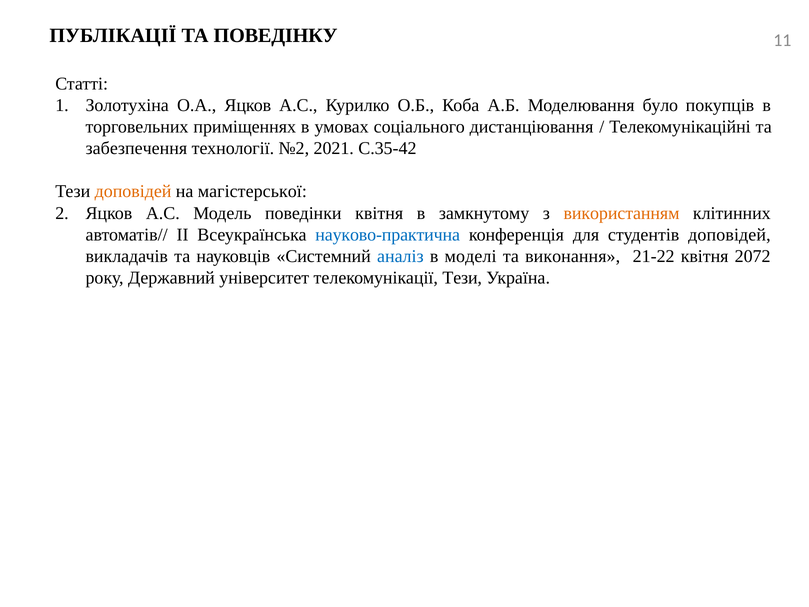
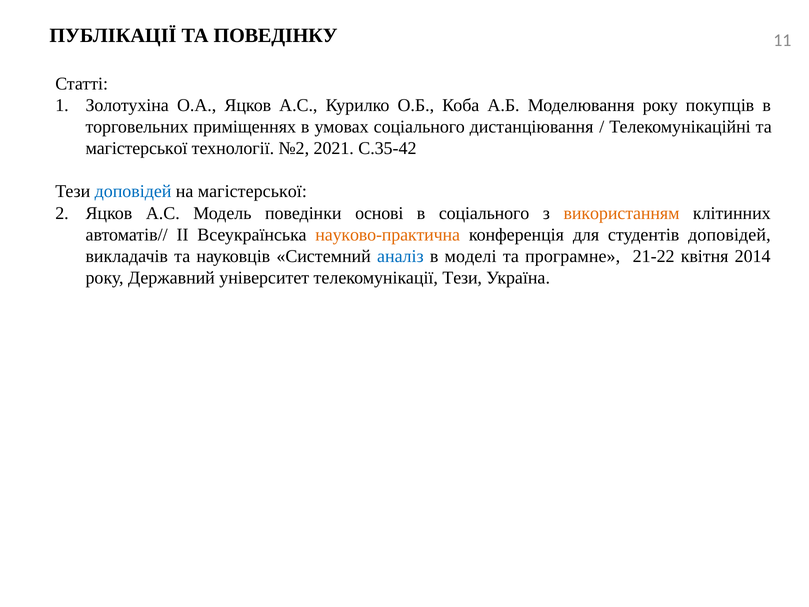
Моделювання було: було -> року
забезпечення at (136, 148): забезпечення -> магістерської
доповідей at (133, 191) colour: orange -> blue
поведінки квітня: квітня -> основі
в замкнутому: замкнутому -> соціального
науково-практична colour: blue -> orange
виконання: виконання -> програмне
2072: 2072 -> 2014
